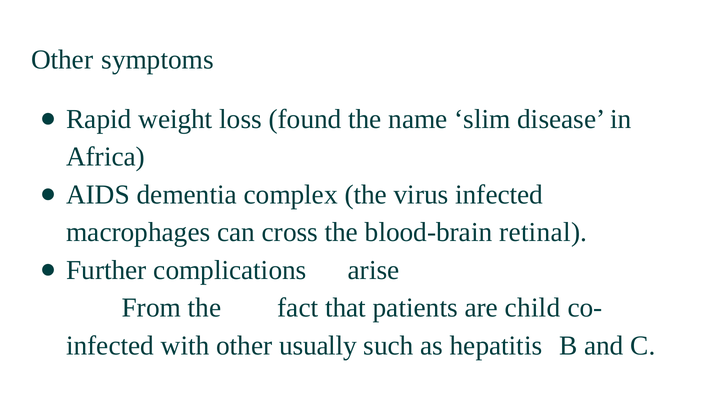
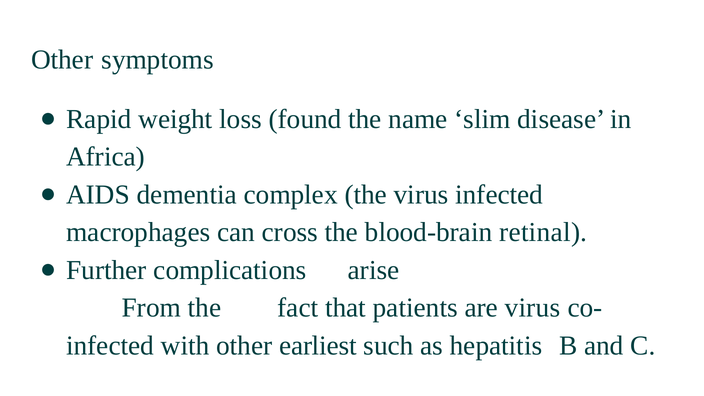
are child: child -> virus
usually: usually -> earliest
